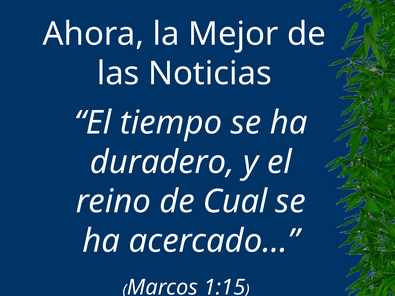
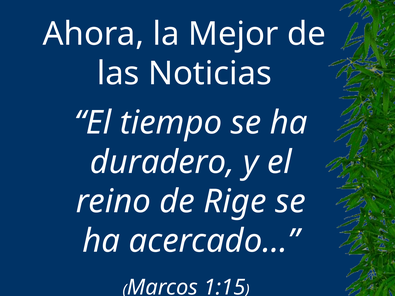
Cual: Cual -> Rige
